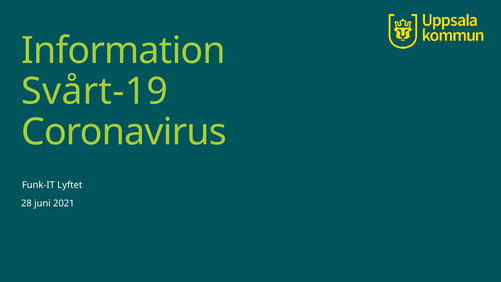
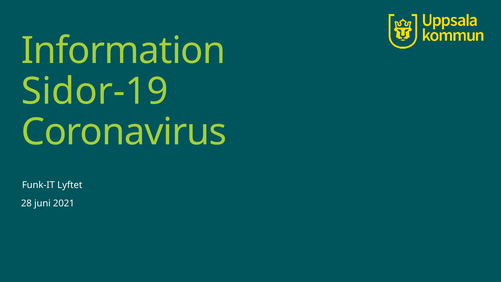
Svårt-19: Svårt-19 -> Sidor-19
